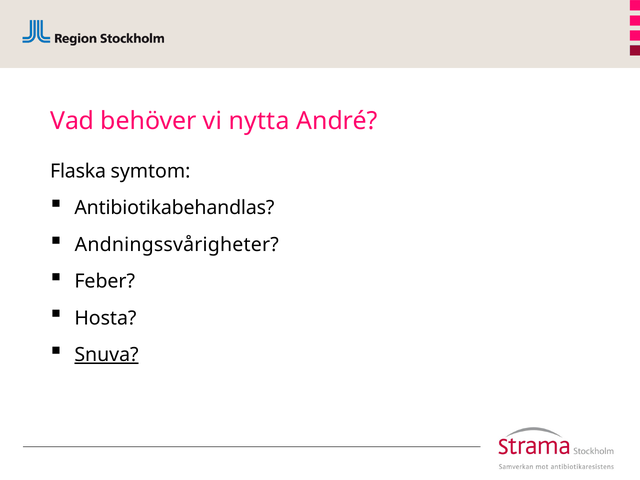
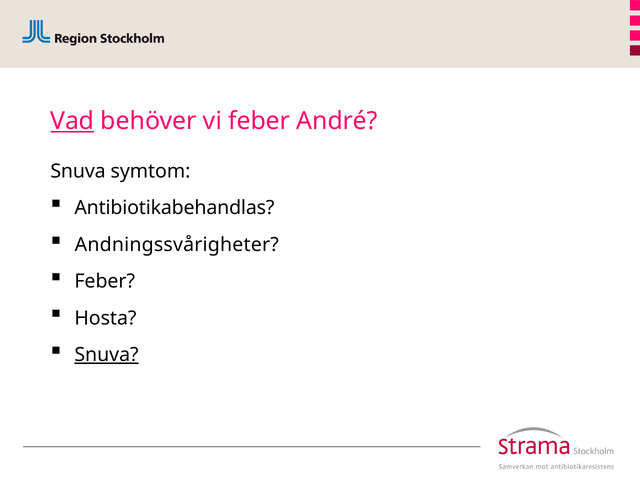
Vad underline: none -> present
vi nytta: nytta -> feber
Flaska at (78, 171): Flaska -> Snuva
